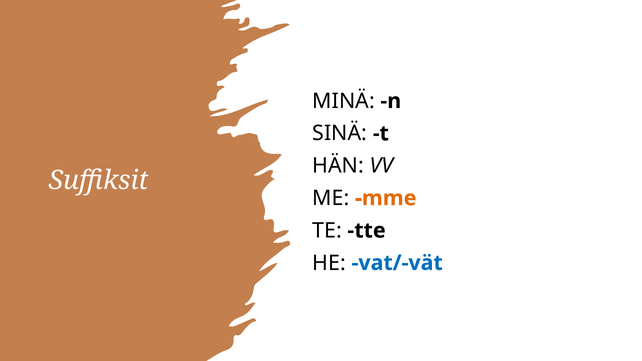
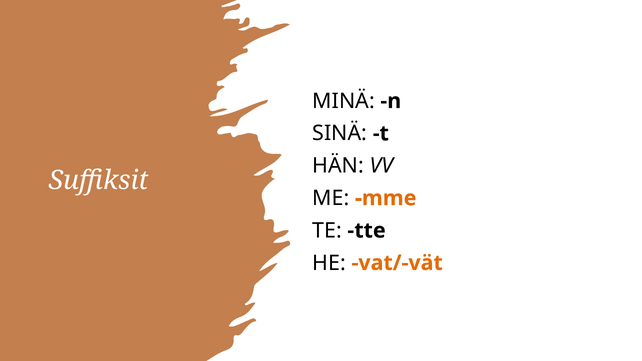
vat/-vät colour: blue -> orange
